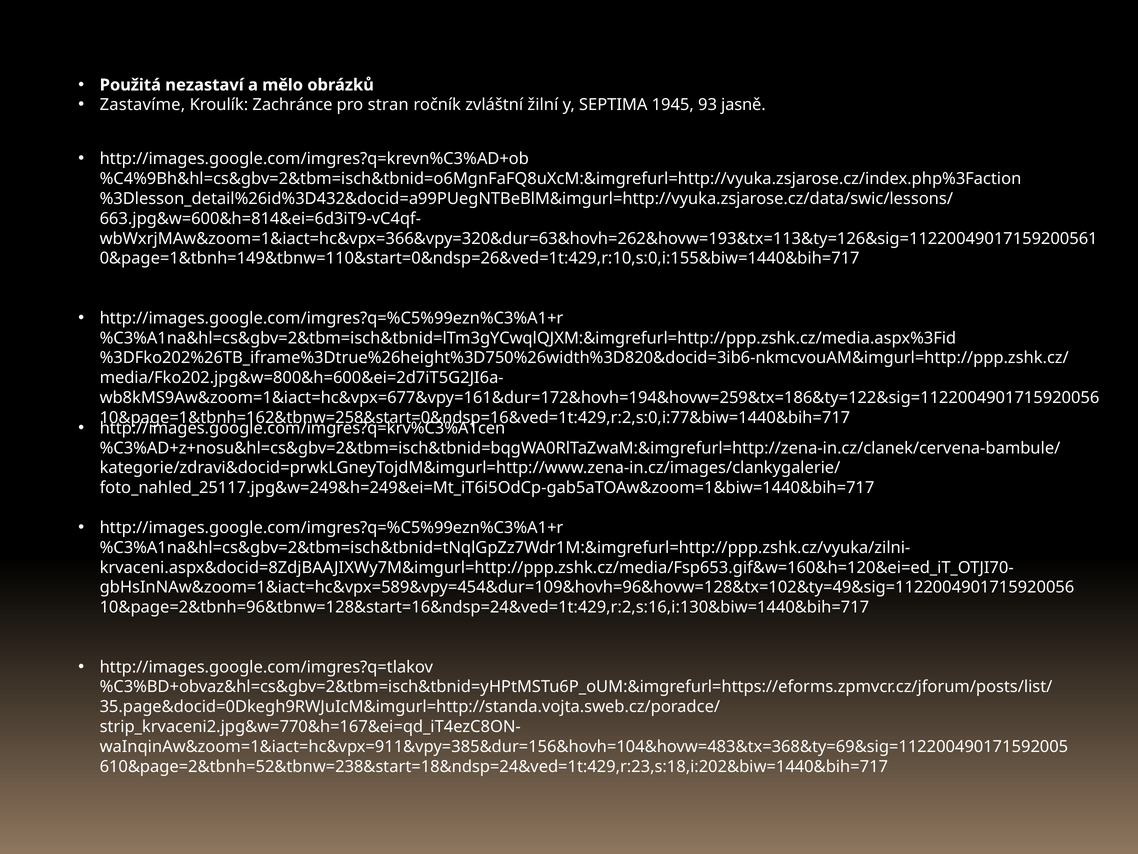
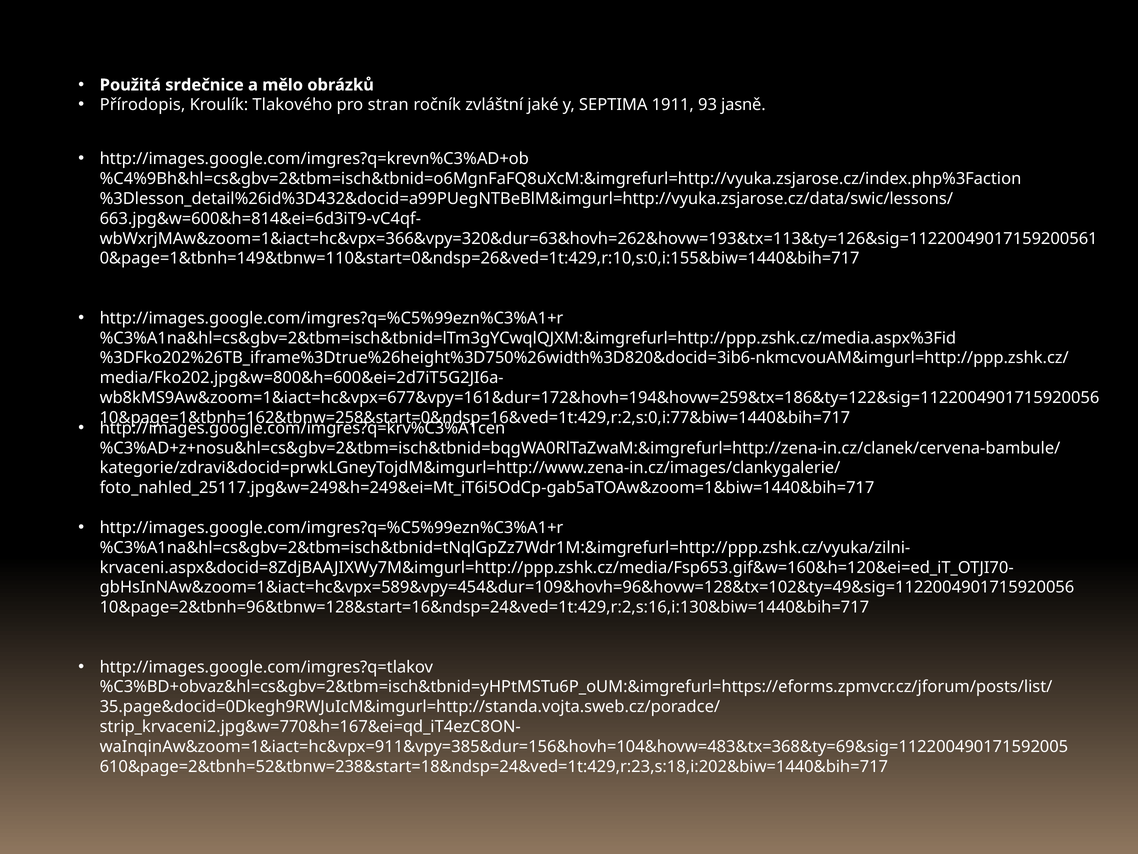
nezastaví: nezastaví -> srdečnice
Zastavíme: Zastavíme -> Přírodopis
Zachránce: Zachránce -> Tlakového
žilní: žilní -> jaké
1945: 1945 -> 1911
